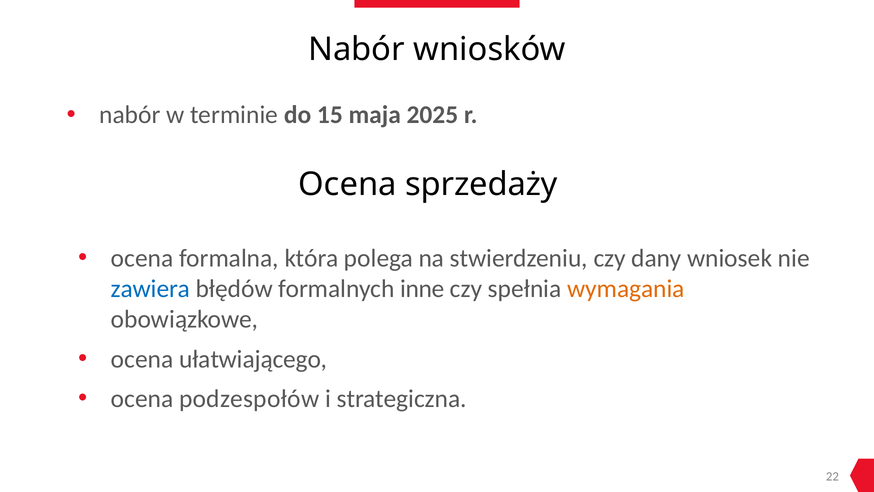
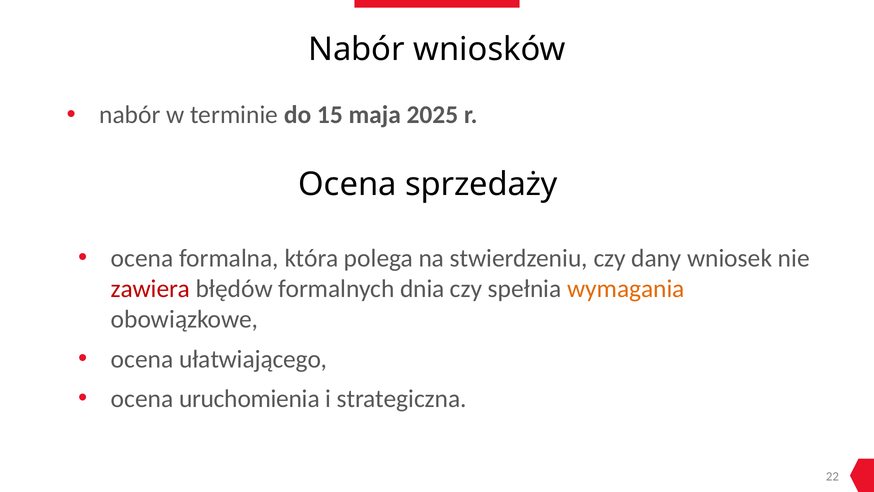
zawiera colour: blue -> red
inne: inne -> dnia
podzespołów: podzespołów -> uruchomienia
